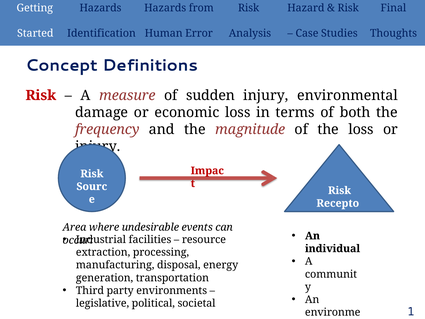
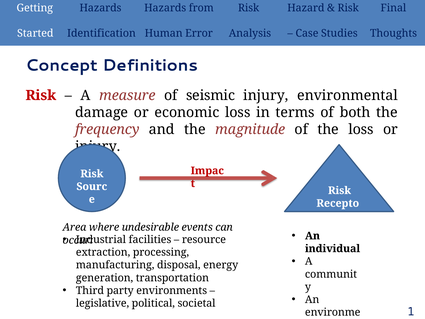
sudden: sudden -> seismic
